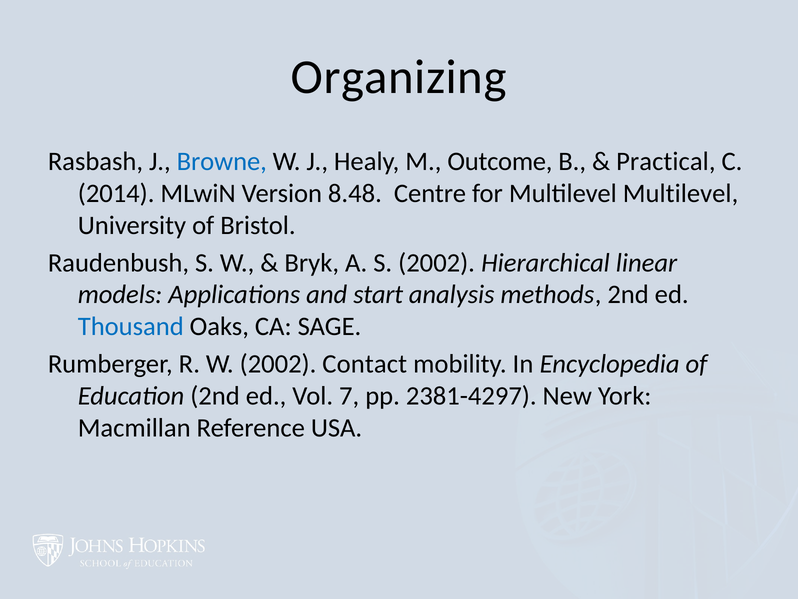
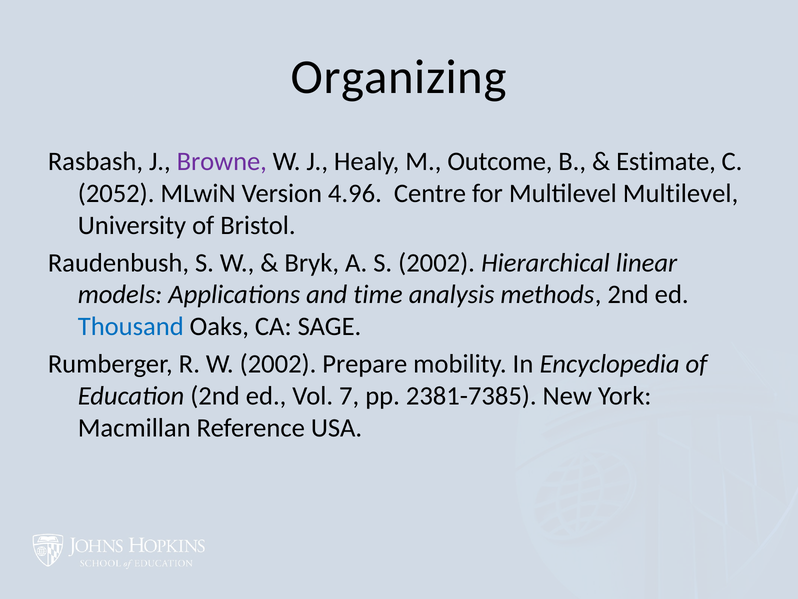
Browne colour: blue -> purple
Practical: Practical -> Estimate
2014: 2014 -> 2052
8.48: 8.48 -> 4.96
start: start -> time
Contact: Contact -> Prepare
2381-4297: 2381-4297 -> 2381-7385
